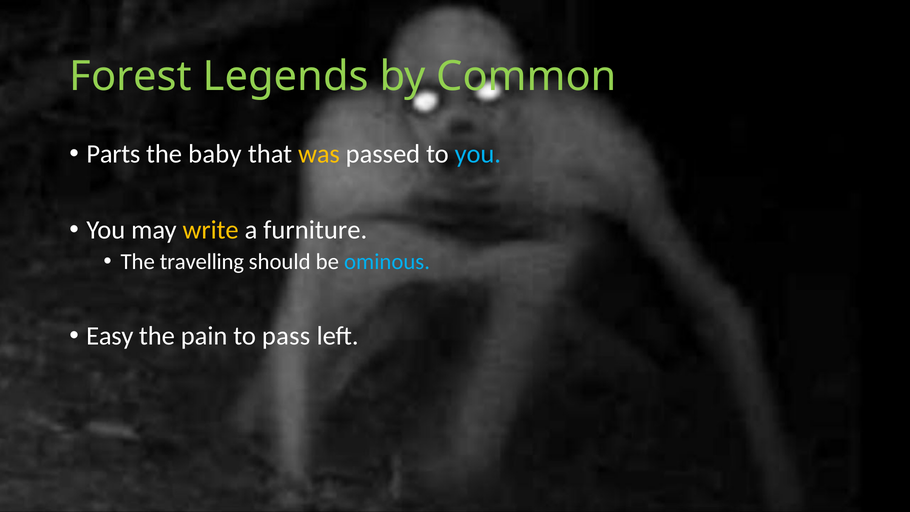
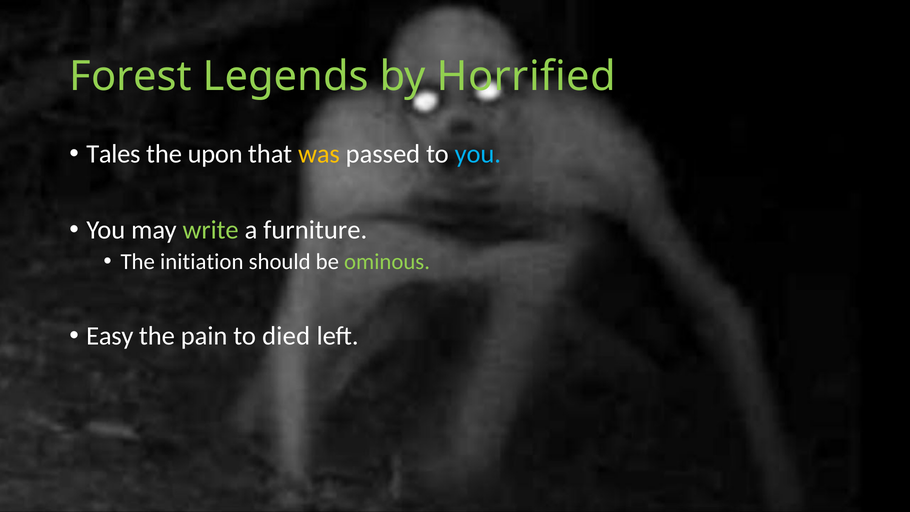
Common: Common -> Horrified
Parts: Parts -> Tales
baby: baby -> upon
write colour: yellow -> light green
travelling: travelling -> initiation
ominous colour: light blue -> light green
pass: pass -> died
